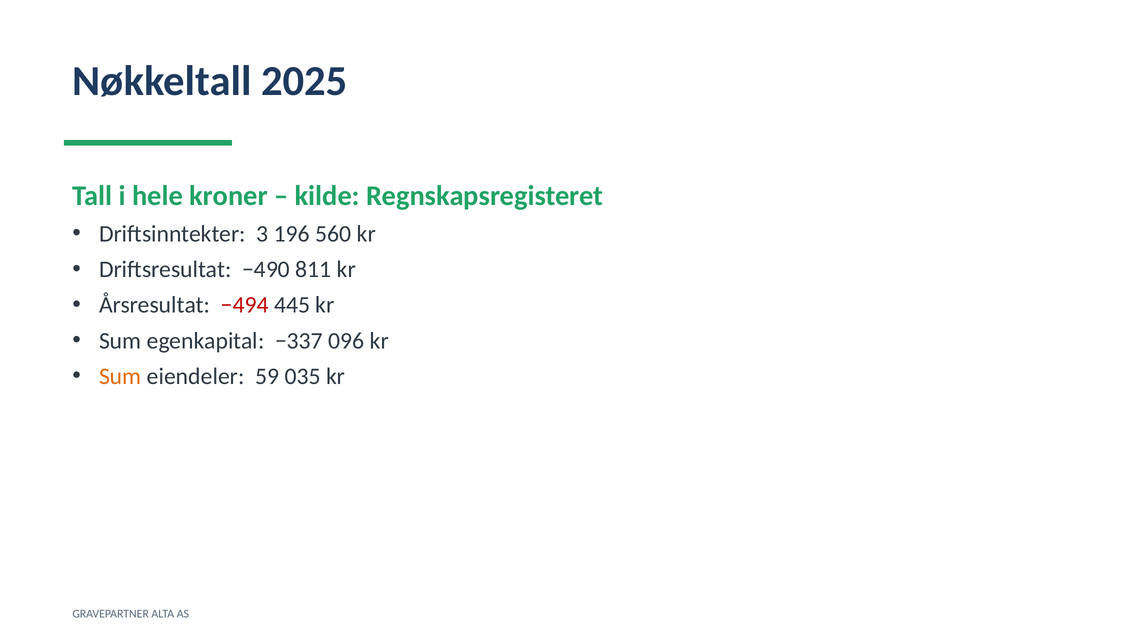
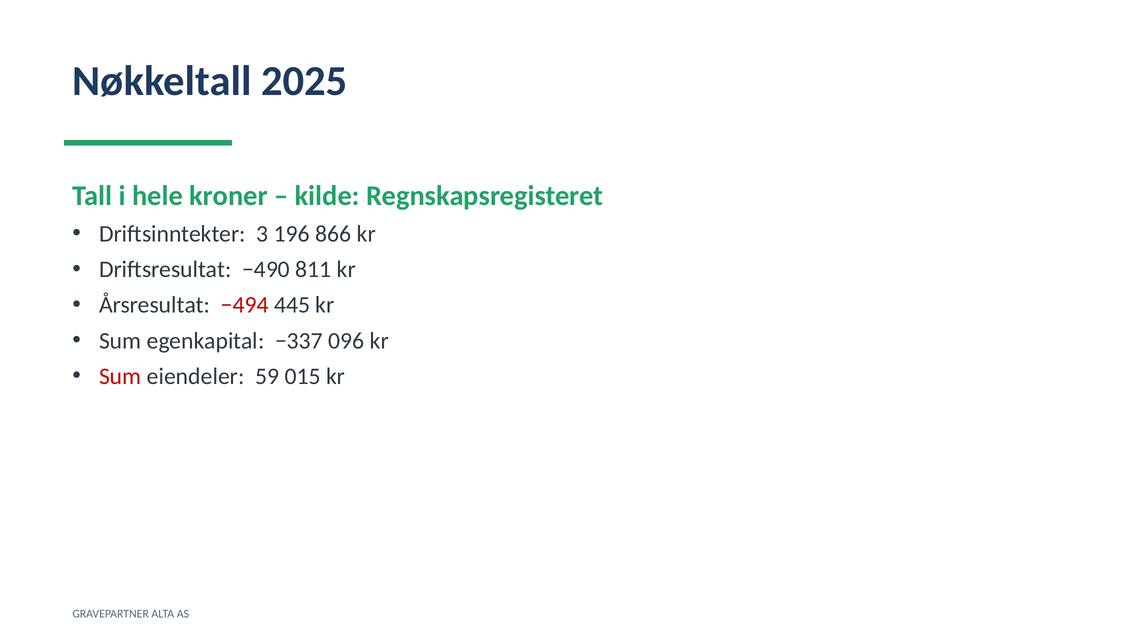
560: 560 -> 866
Sum at (120, 376) colour: orange -> red
035: 035 -> 015
